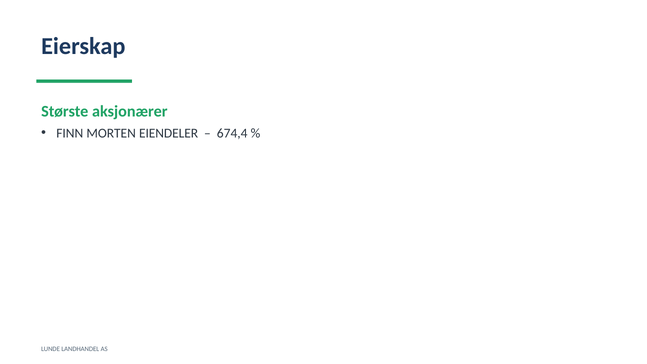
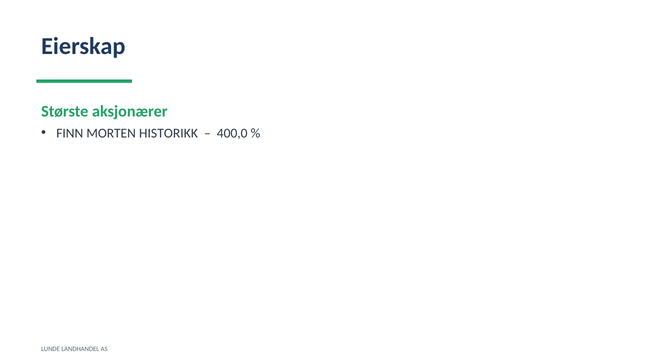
EIENDELER: EIENDELER -> HISTORIKK
674,4: 674,4 -> 400,0
